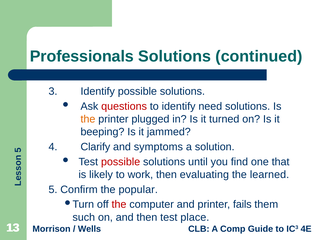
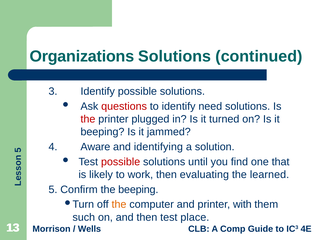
Professionals: Professionals -> Organizations
the at (88, 119) colour: orange -> red
Clarify: Clarify -> Aware
symptoms: symptoms -> identifying
the popular: popular -> beeping
the at (119, 204) colour: red -> orange
fails: fails -> with
